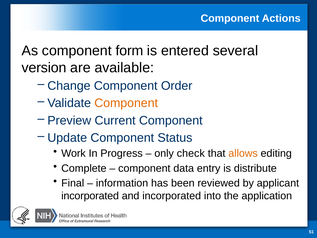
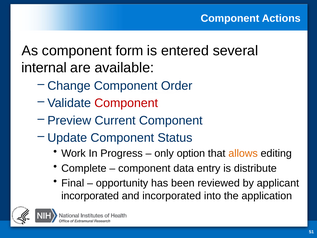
version: version -> internal
Component at (126, 103) colour: orange -> red
check: check -> option
information: information -> opportunity
